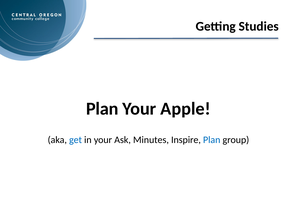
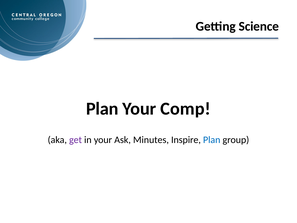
Studies: Studies -> Science
Apple: Apple -> Comp
get colour: blue -> purple
